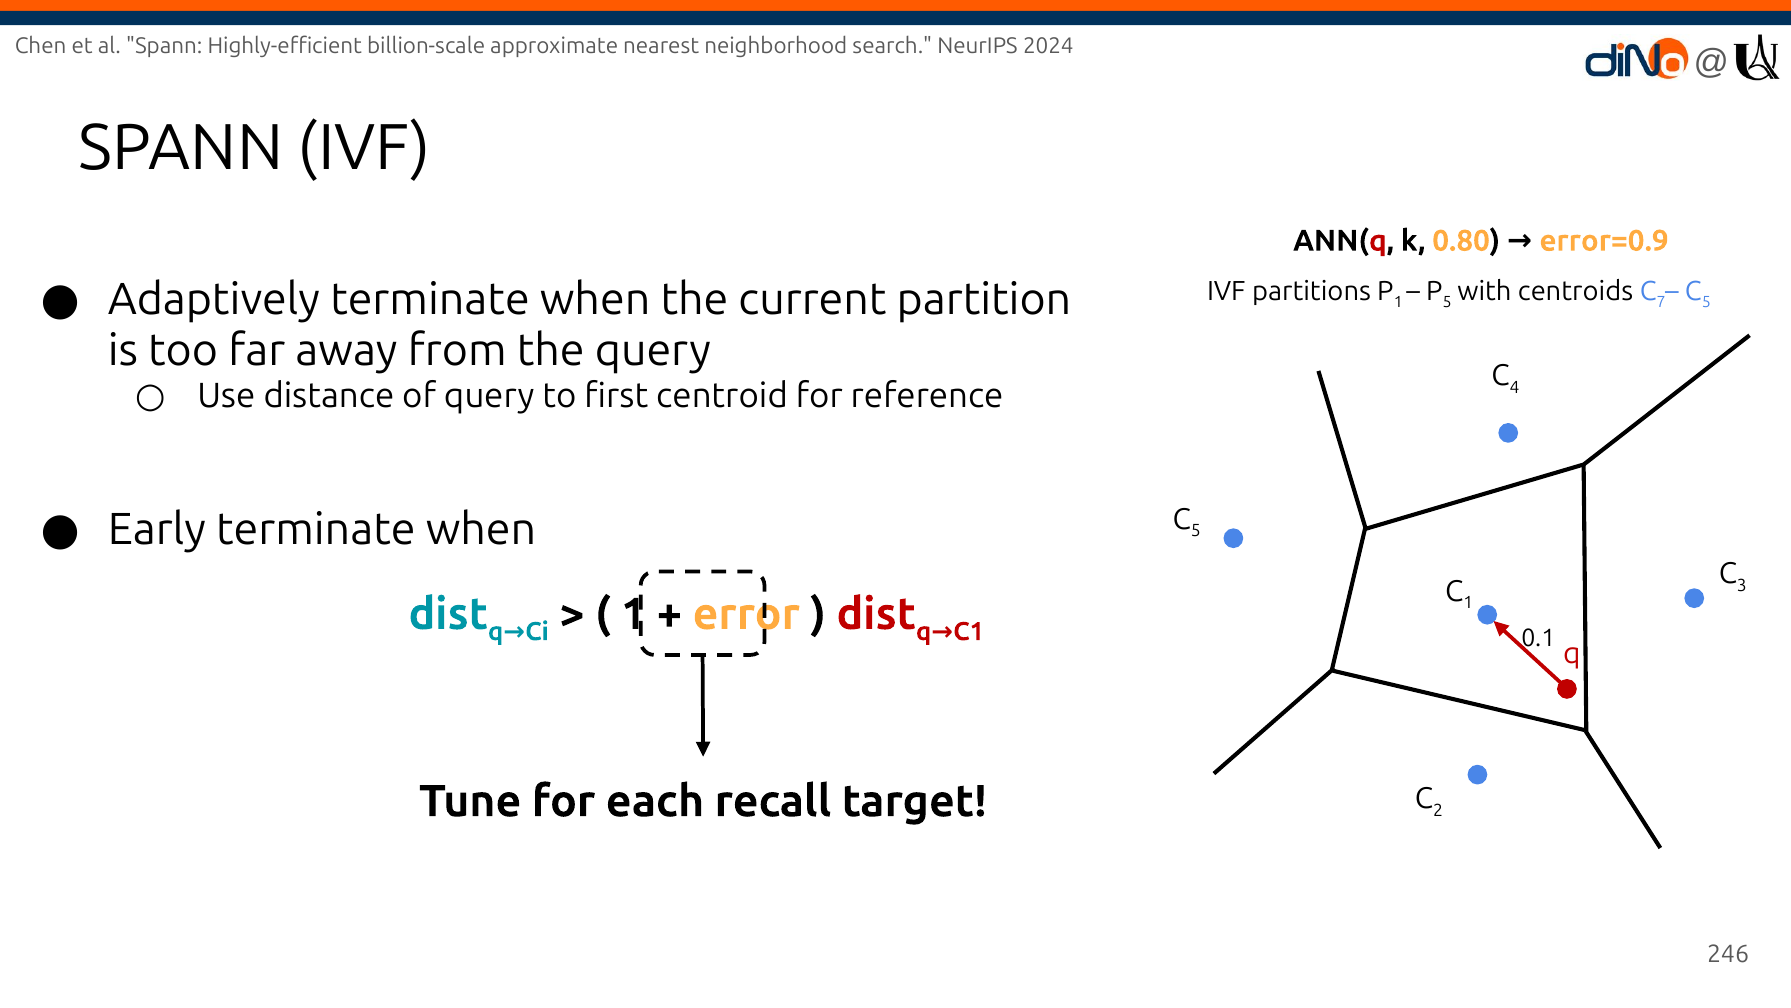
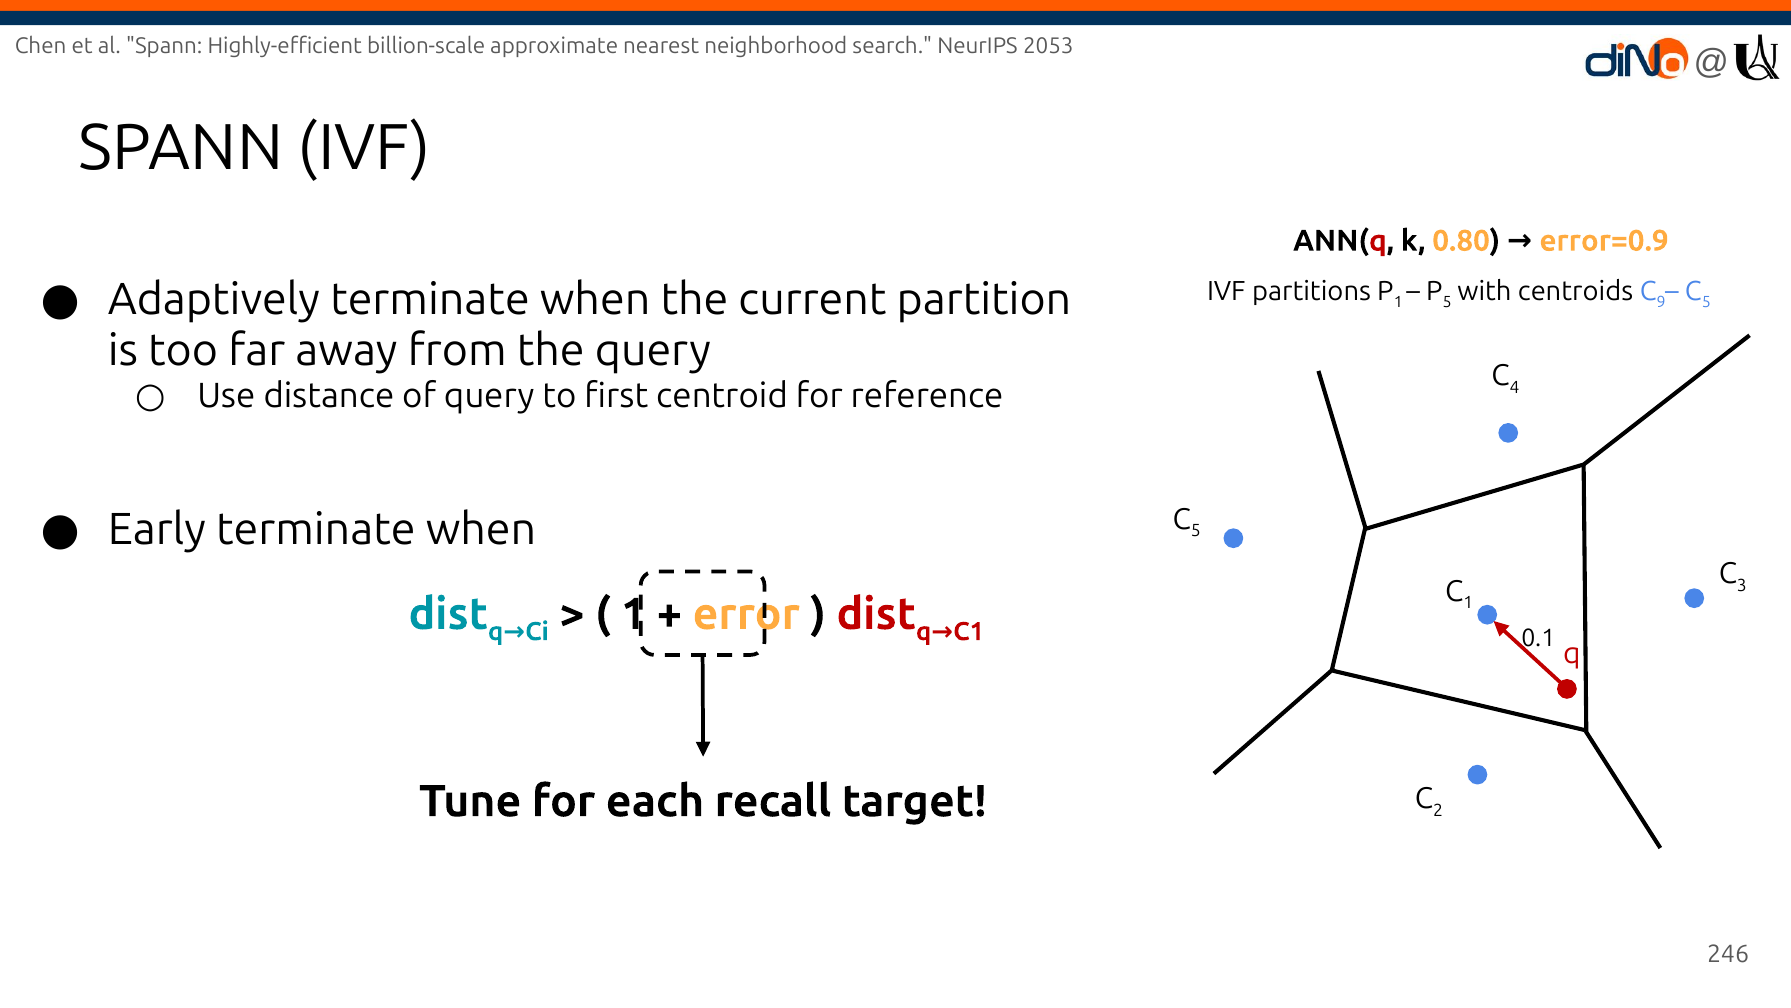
2024: 2024 -> 2053
7: 7 -> 9
